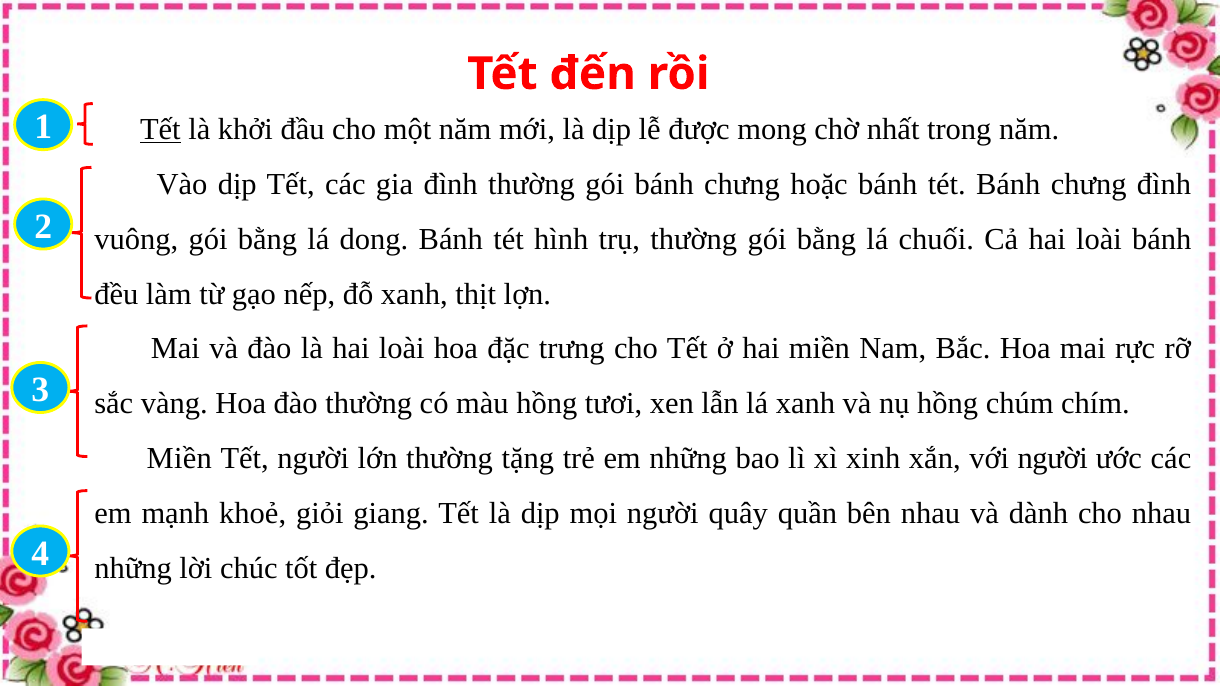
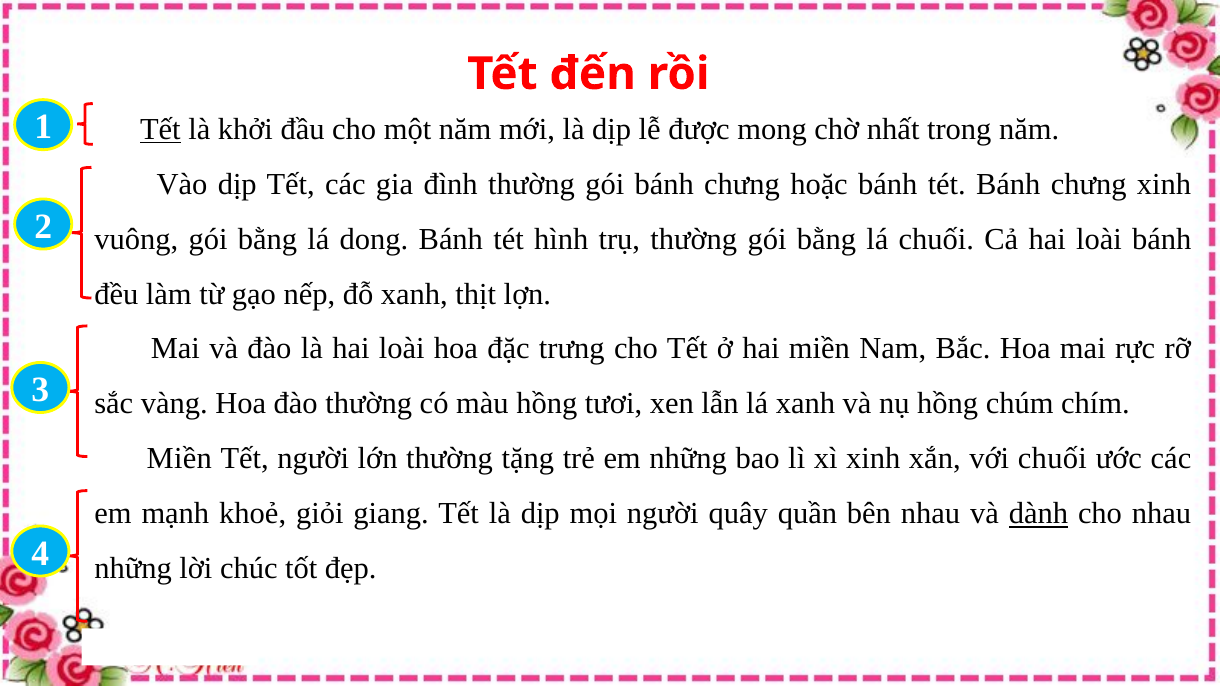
chưng đình: đình -> xinh
với người: người -> chuối
dành underline: none -> present
